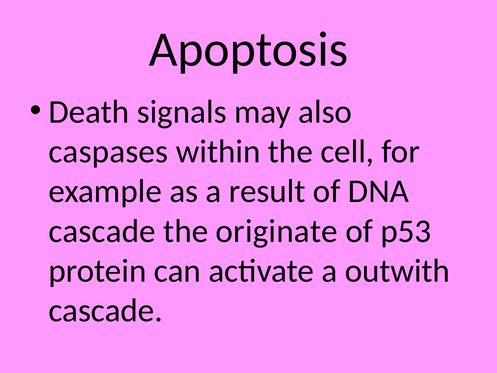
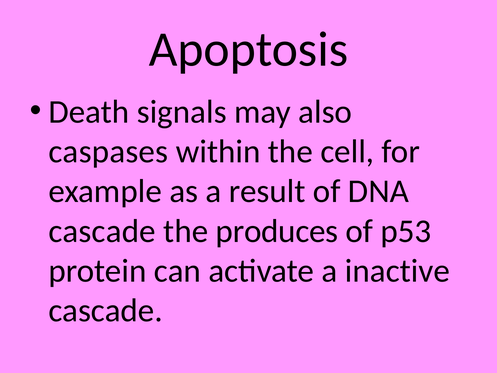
originate: originate -> produces
outwith: outwith -> inactive
